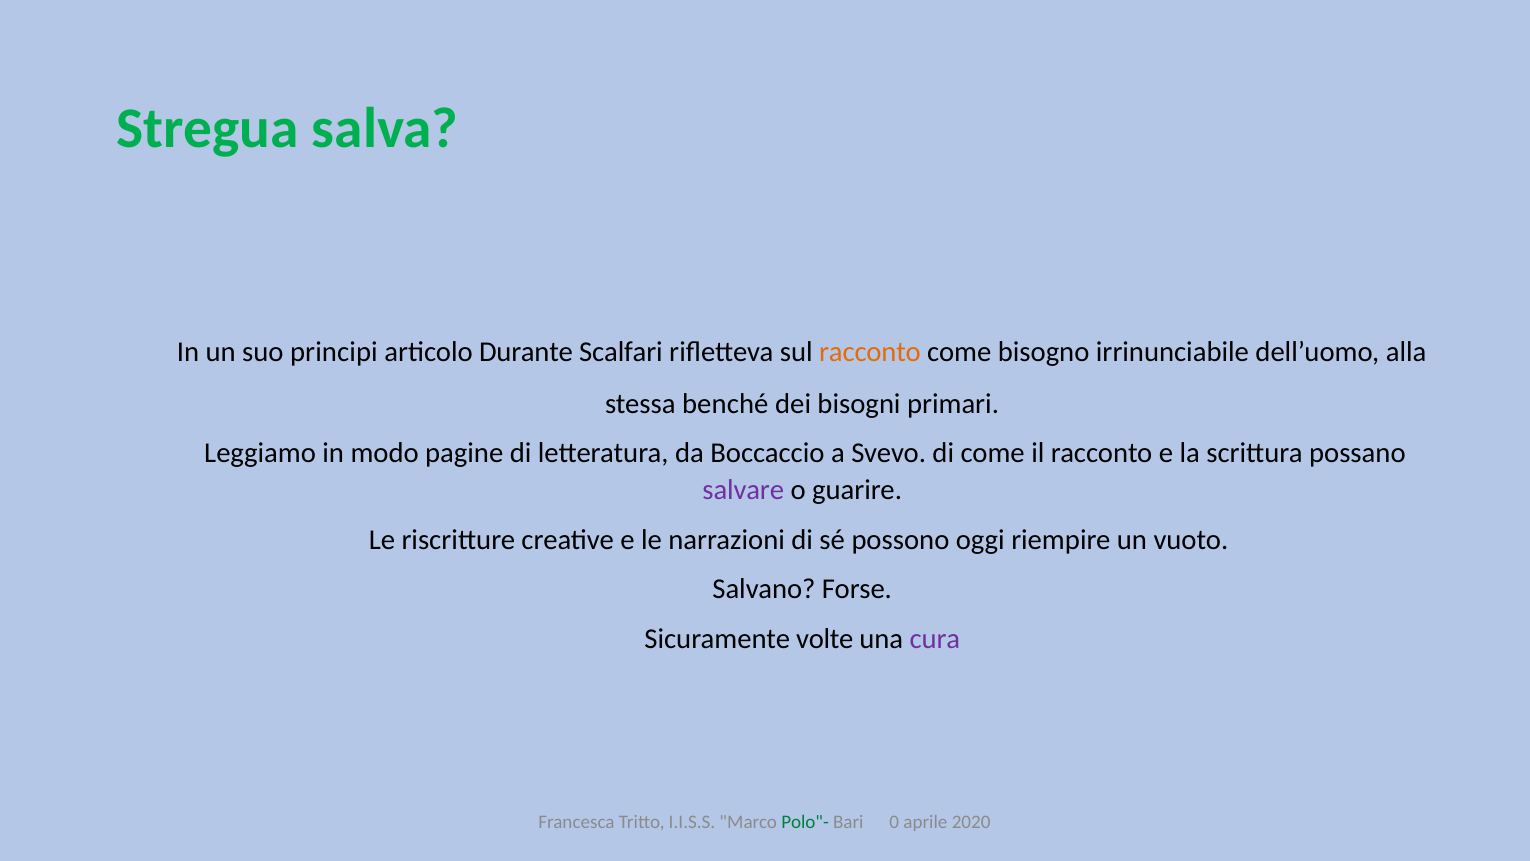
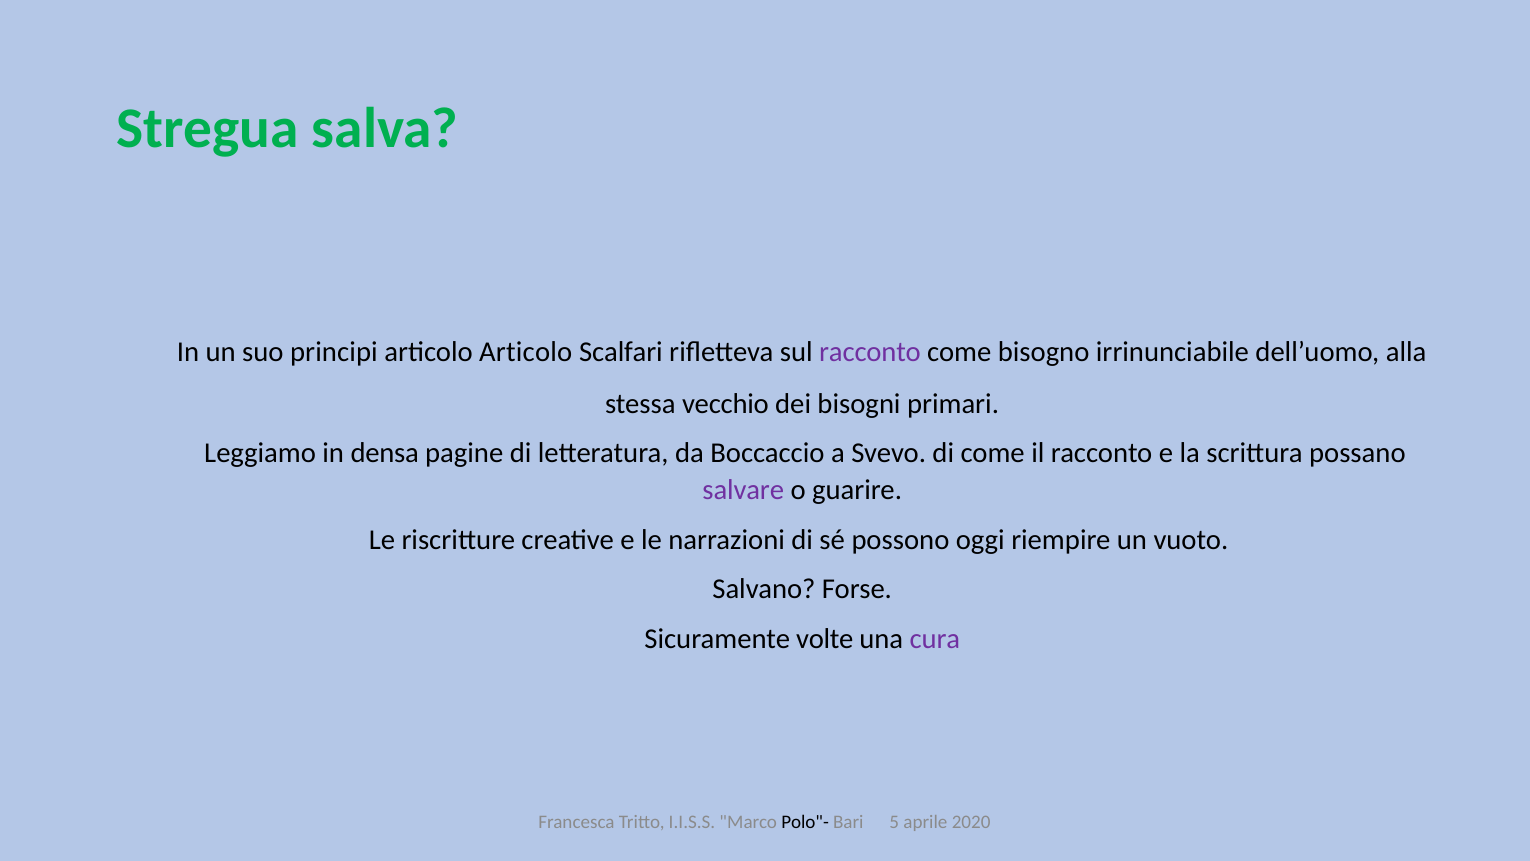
articolo Durante: Durante -> Articolo
racconto at (870, 352) colour: orange -> purple
benché: benché -> vecchio
modo: modo -> densa
Polo"- colour: green -> black
0: 0 -> 5
